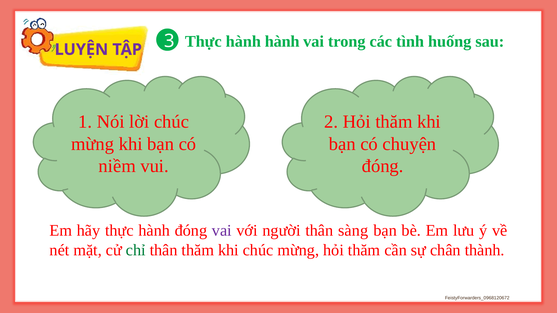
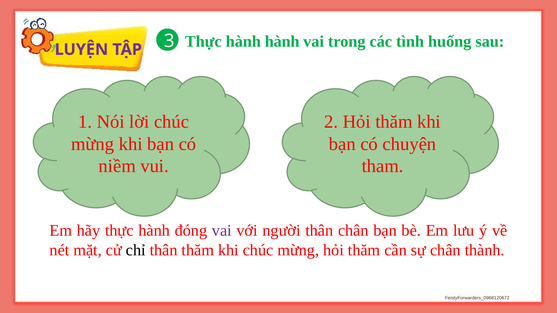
đóng at (383, 166): đóng -> tham
thân sàng: sàng -> chân
chỉ colour: green -> black
